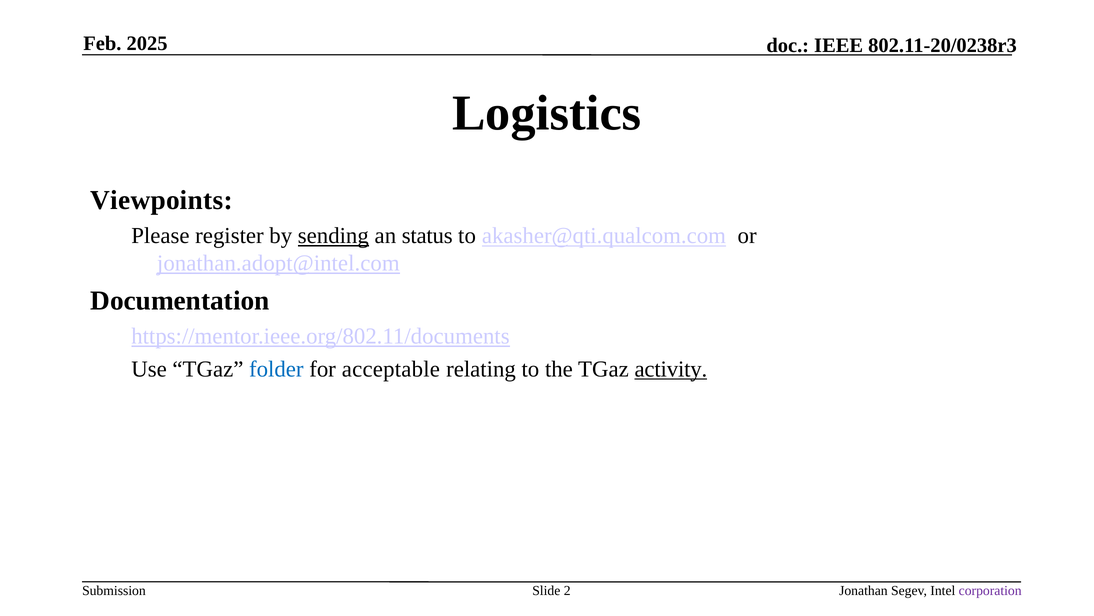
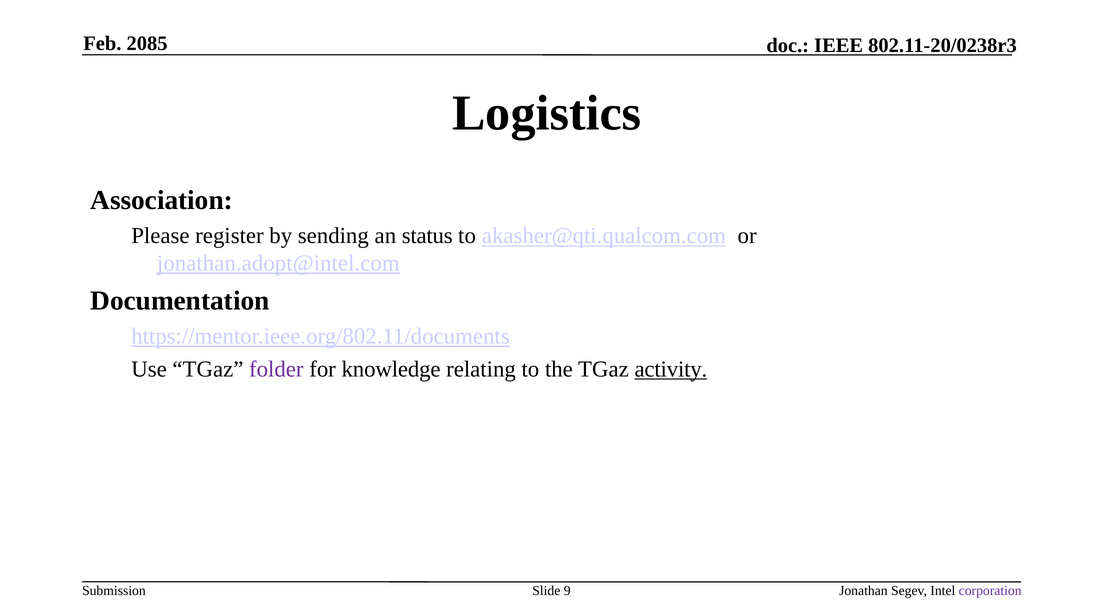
2025: 2025 -> 2085
Viewpoints: Viewpoints -> Association
sending underline: present -> none
folder colour: blue -> purple
acceptable: acceptable -> knowledge
2: 2 -> 9
